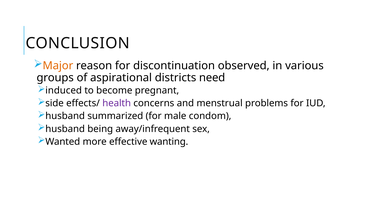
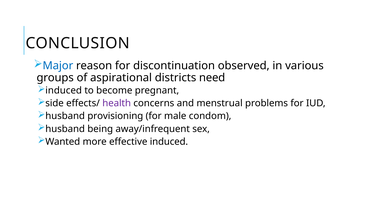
Major colour: orange -> blue
summarized: summarized -> provisioning
effective wanting: wanting -> induced
